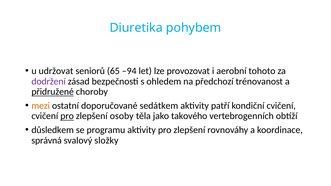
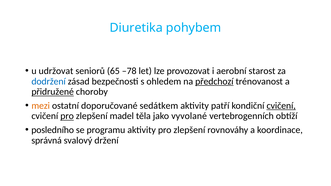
–94: –94 -> –78
tohoto: tohoto -> starost
dodržení colour: purple -> blue
předchozí underline: none -> present
cvičení at (281, 106) underline: none -> present
osoby: osoby -> madel
takového: takového -> vyvolané
důsledkem: důsledkem -> posledního
složky: složky -> držení
